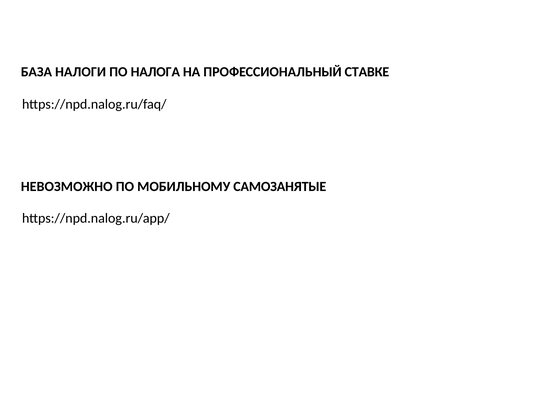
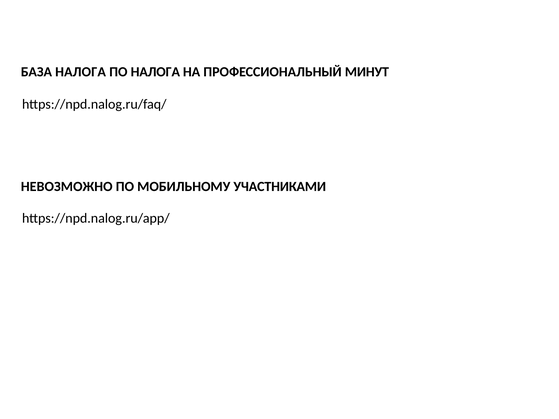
БАЗА НАЛОГИ: НАЛОГИ -> НАЛОГА
СТАВКЕ: СТАВКЕ -> МИНУТ
САМОЗАНЯТЫЕ: САМОЗАНЯТЫЕ -> УЧАСТНИКАМИ
